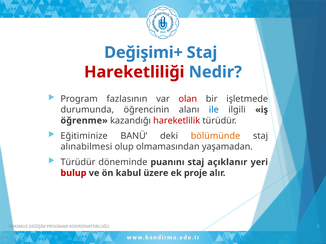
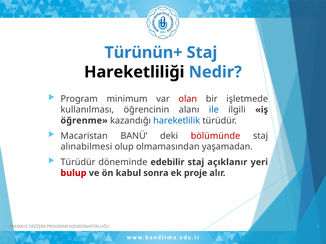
Değişimi+: Değişimi+ -> Türünün+
Hareketliliği colour: red -> black
fazlasının: fazlasının -> minimum
durumunda: durumunda -> kullanılması
hareketlilik colour: red -> blue
Eğitiminize: Eğitiminize -> Macaristan
bölümünde colour: orange -> red
puanını: puanını -> edebilir
üzere: üzere -> sonra
